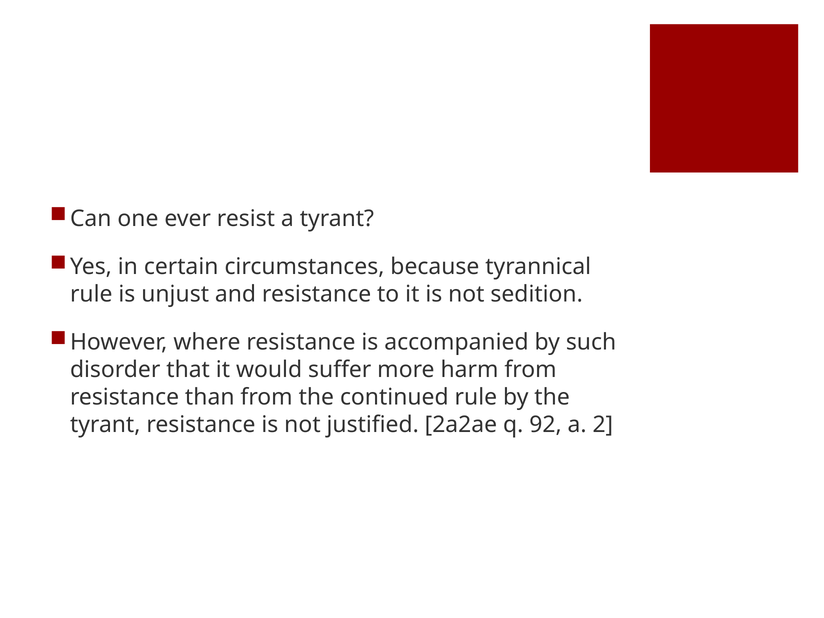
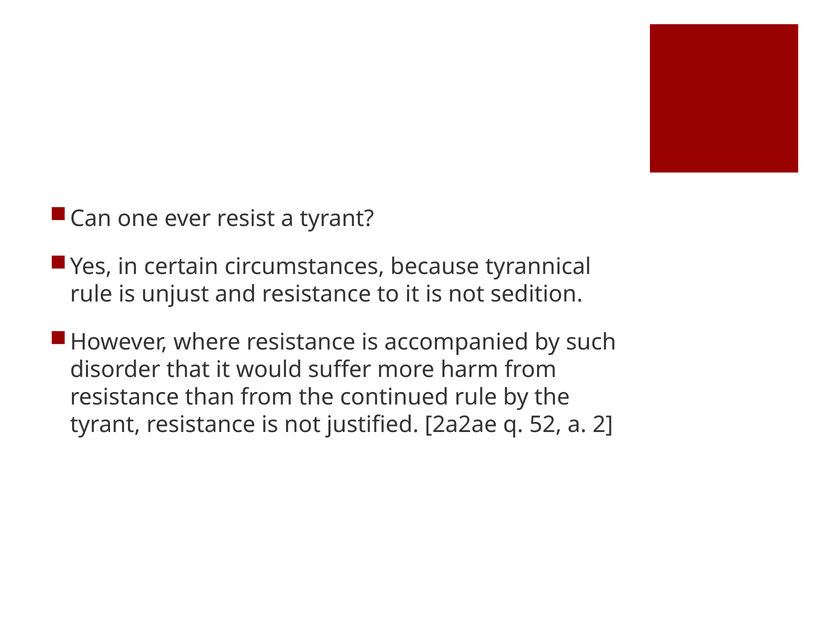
92: 92 -> 52
